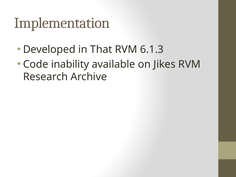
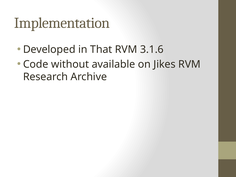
6.1.3: 6.1.3 -> 3.1.6
inability: inability -> without
